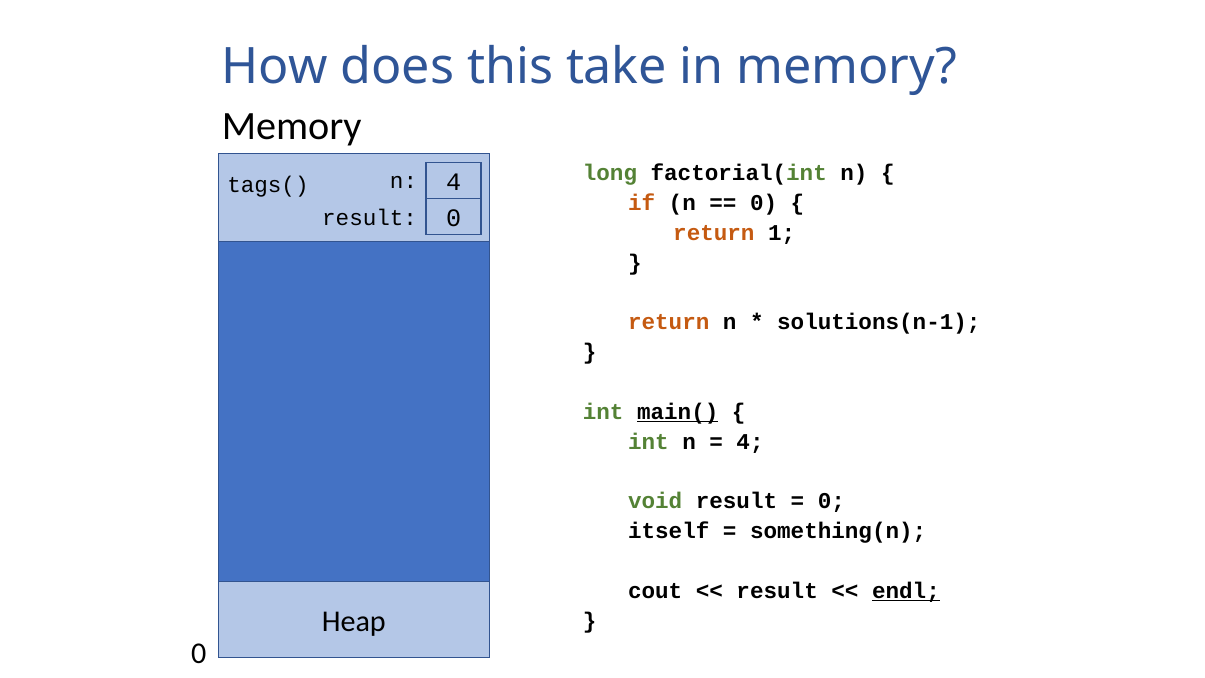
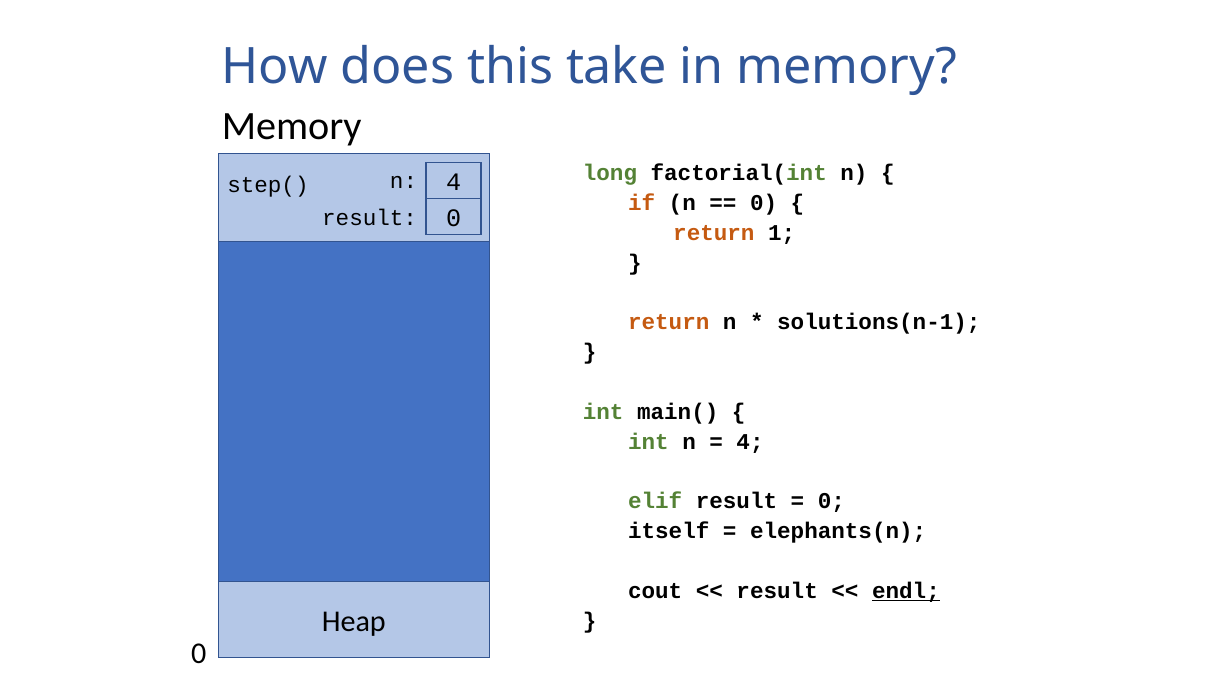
tags(: tags( -> step(
main( underline: present -> none
void: void -> elif
something(n: something(n -> elephants(n
